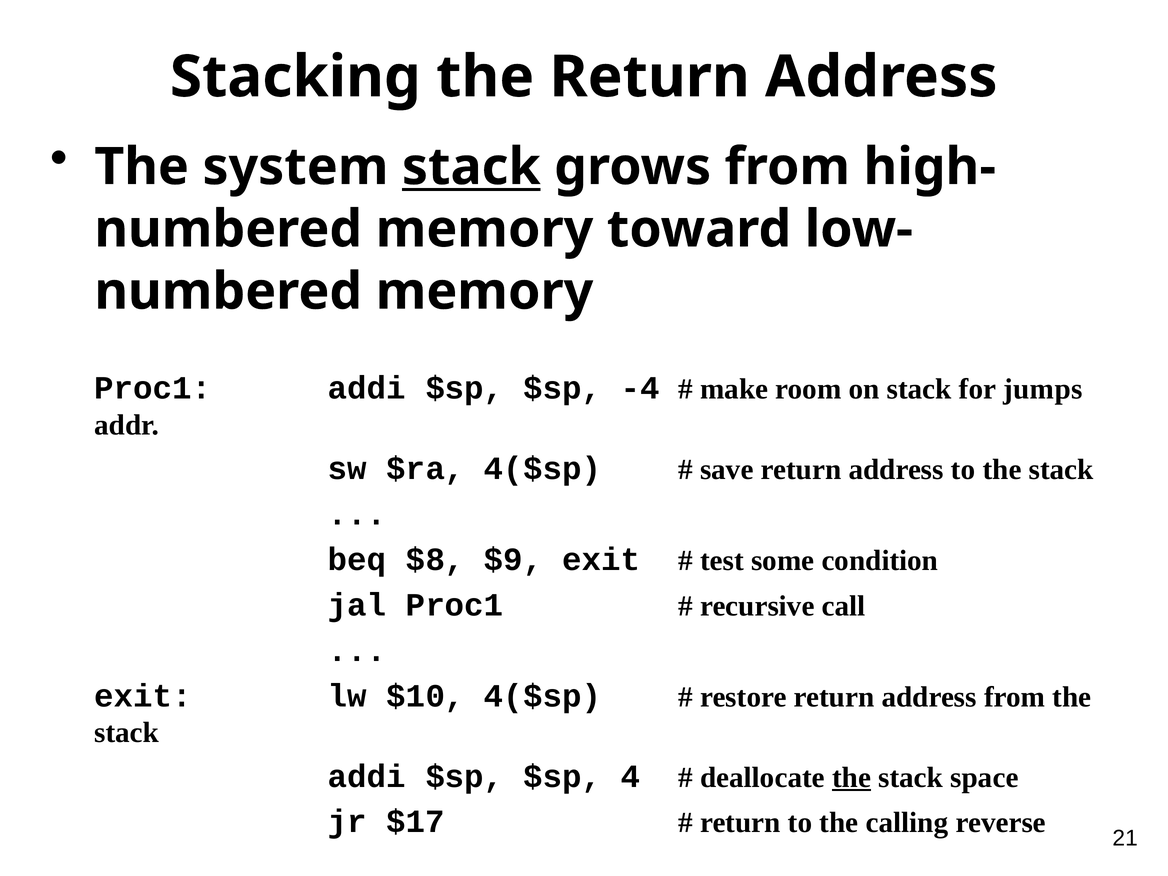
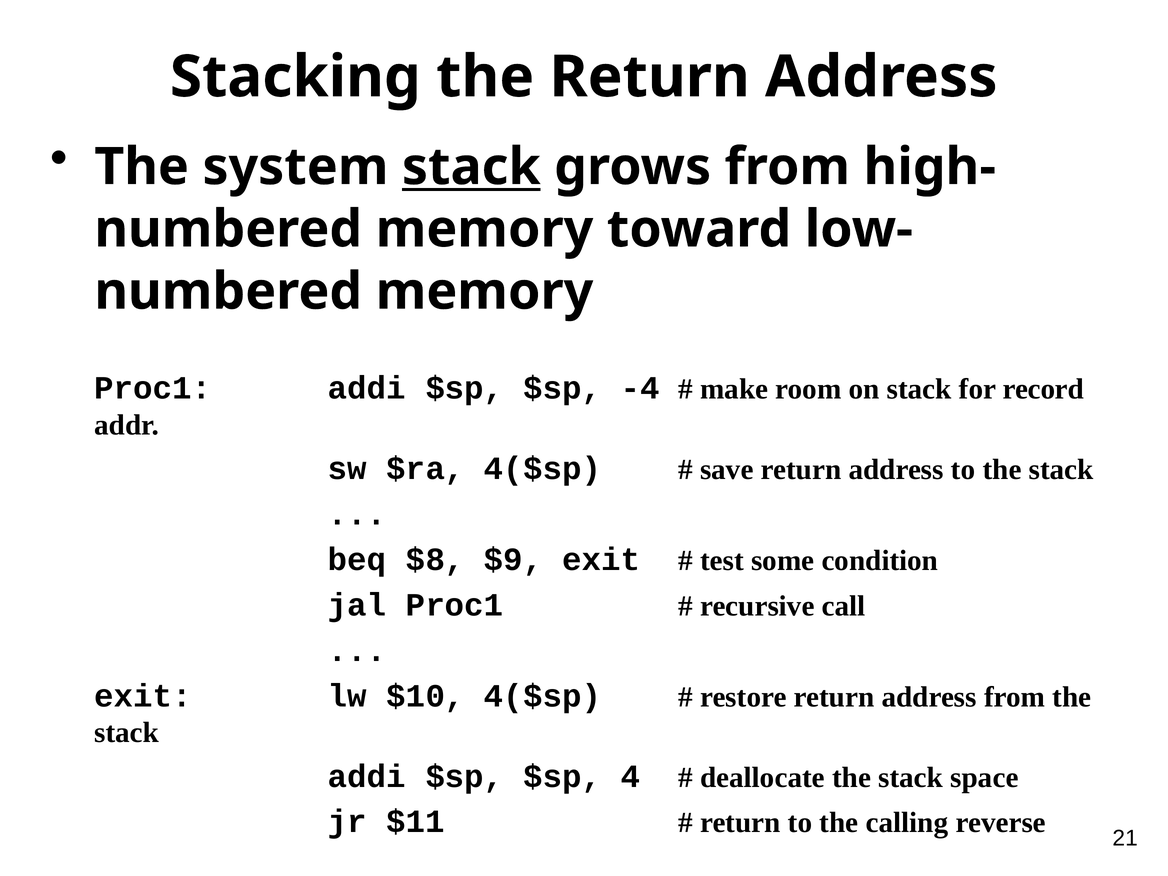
jumps: jumps -> record
the at (852, 777) underline: present -> none
$17: $17 -> $11
